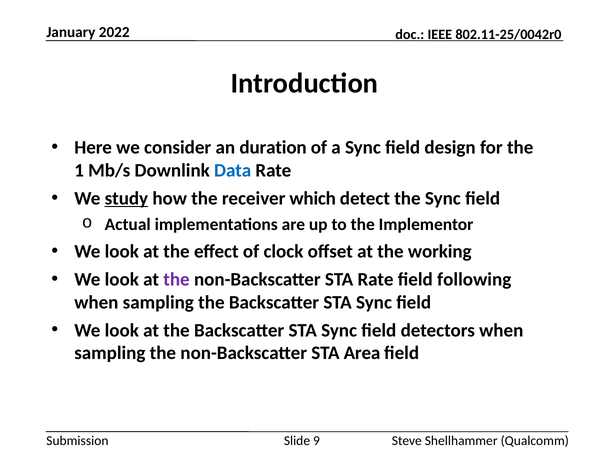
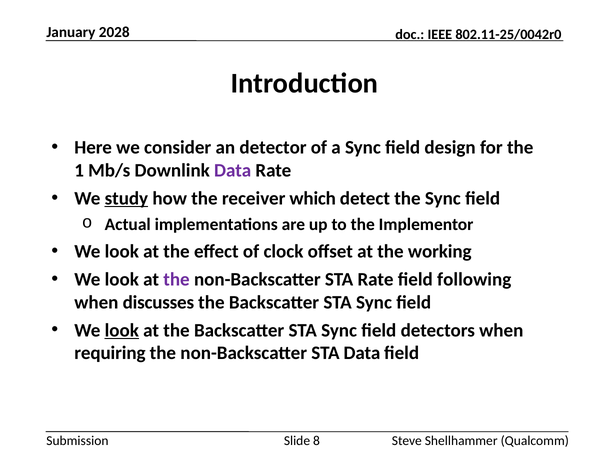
2022: 2022 -> 2028
duration: duration -> detector
Data at (233, 170) colour: blue -> purple
sampling at (158, 302): sampling -> discusses
look at (122, 330) underline: none -> present
sampling at (110, 353): sampling -> requiring
STA Area: Area -> Data
9: 9 -> 8
